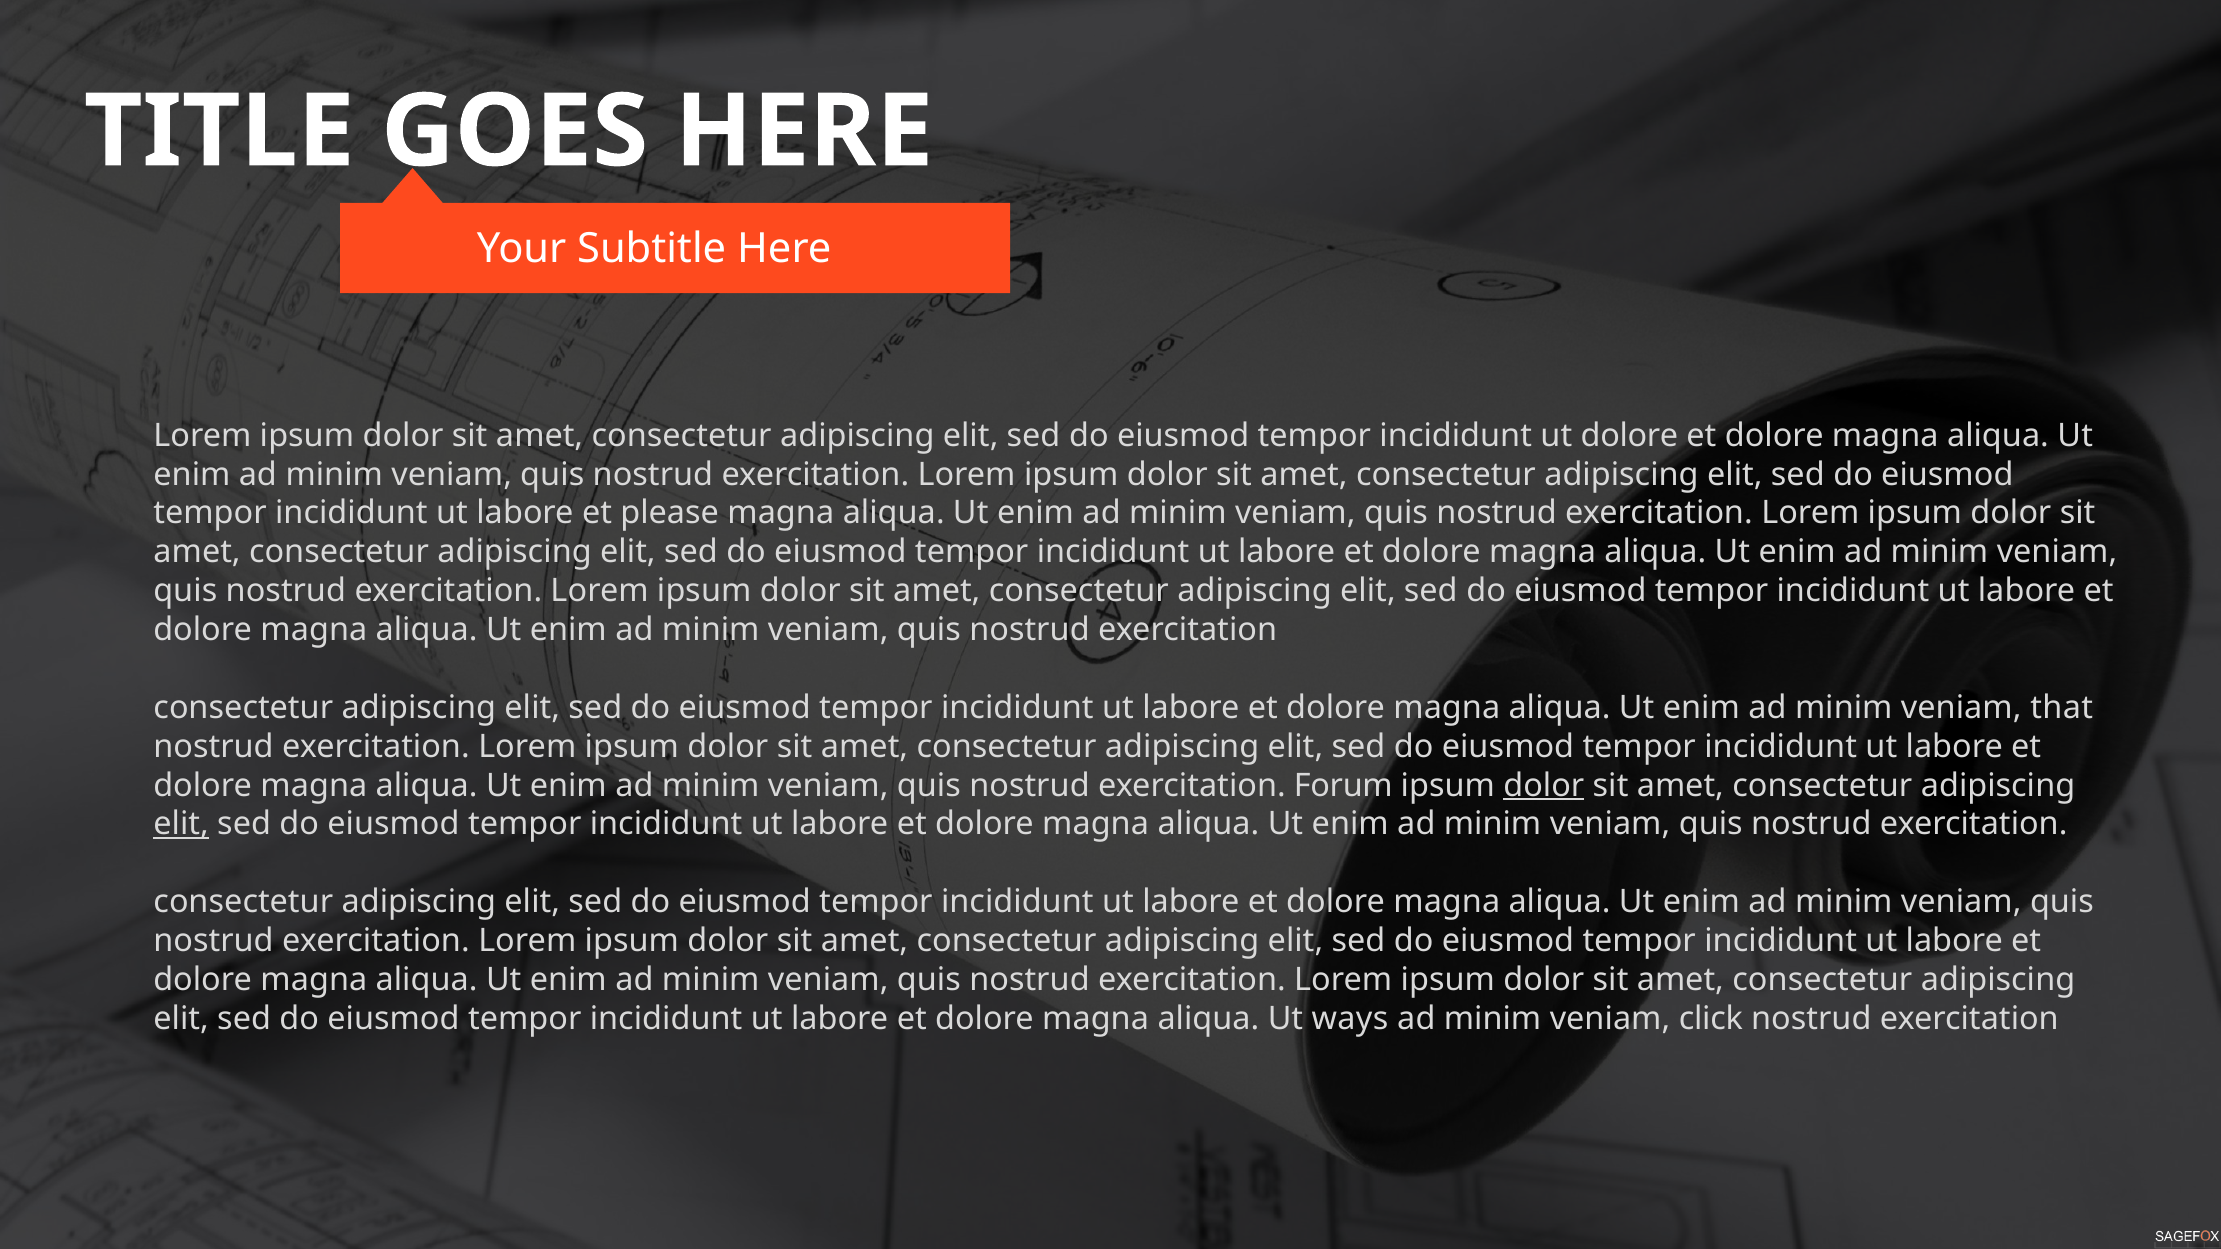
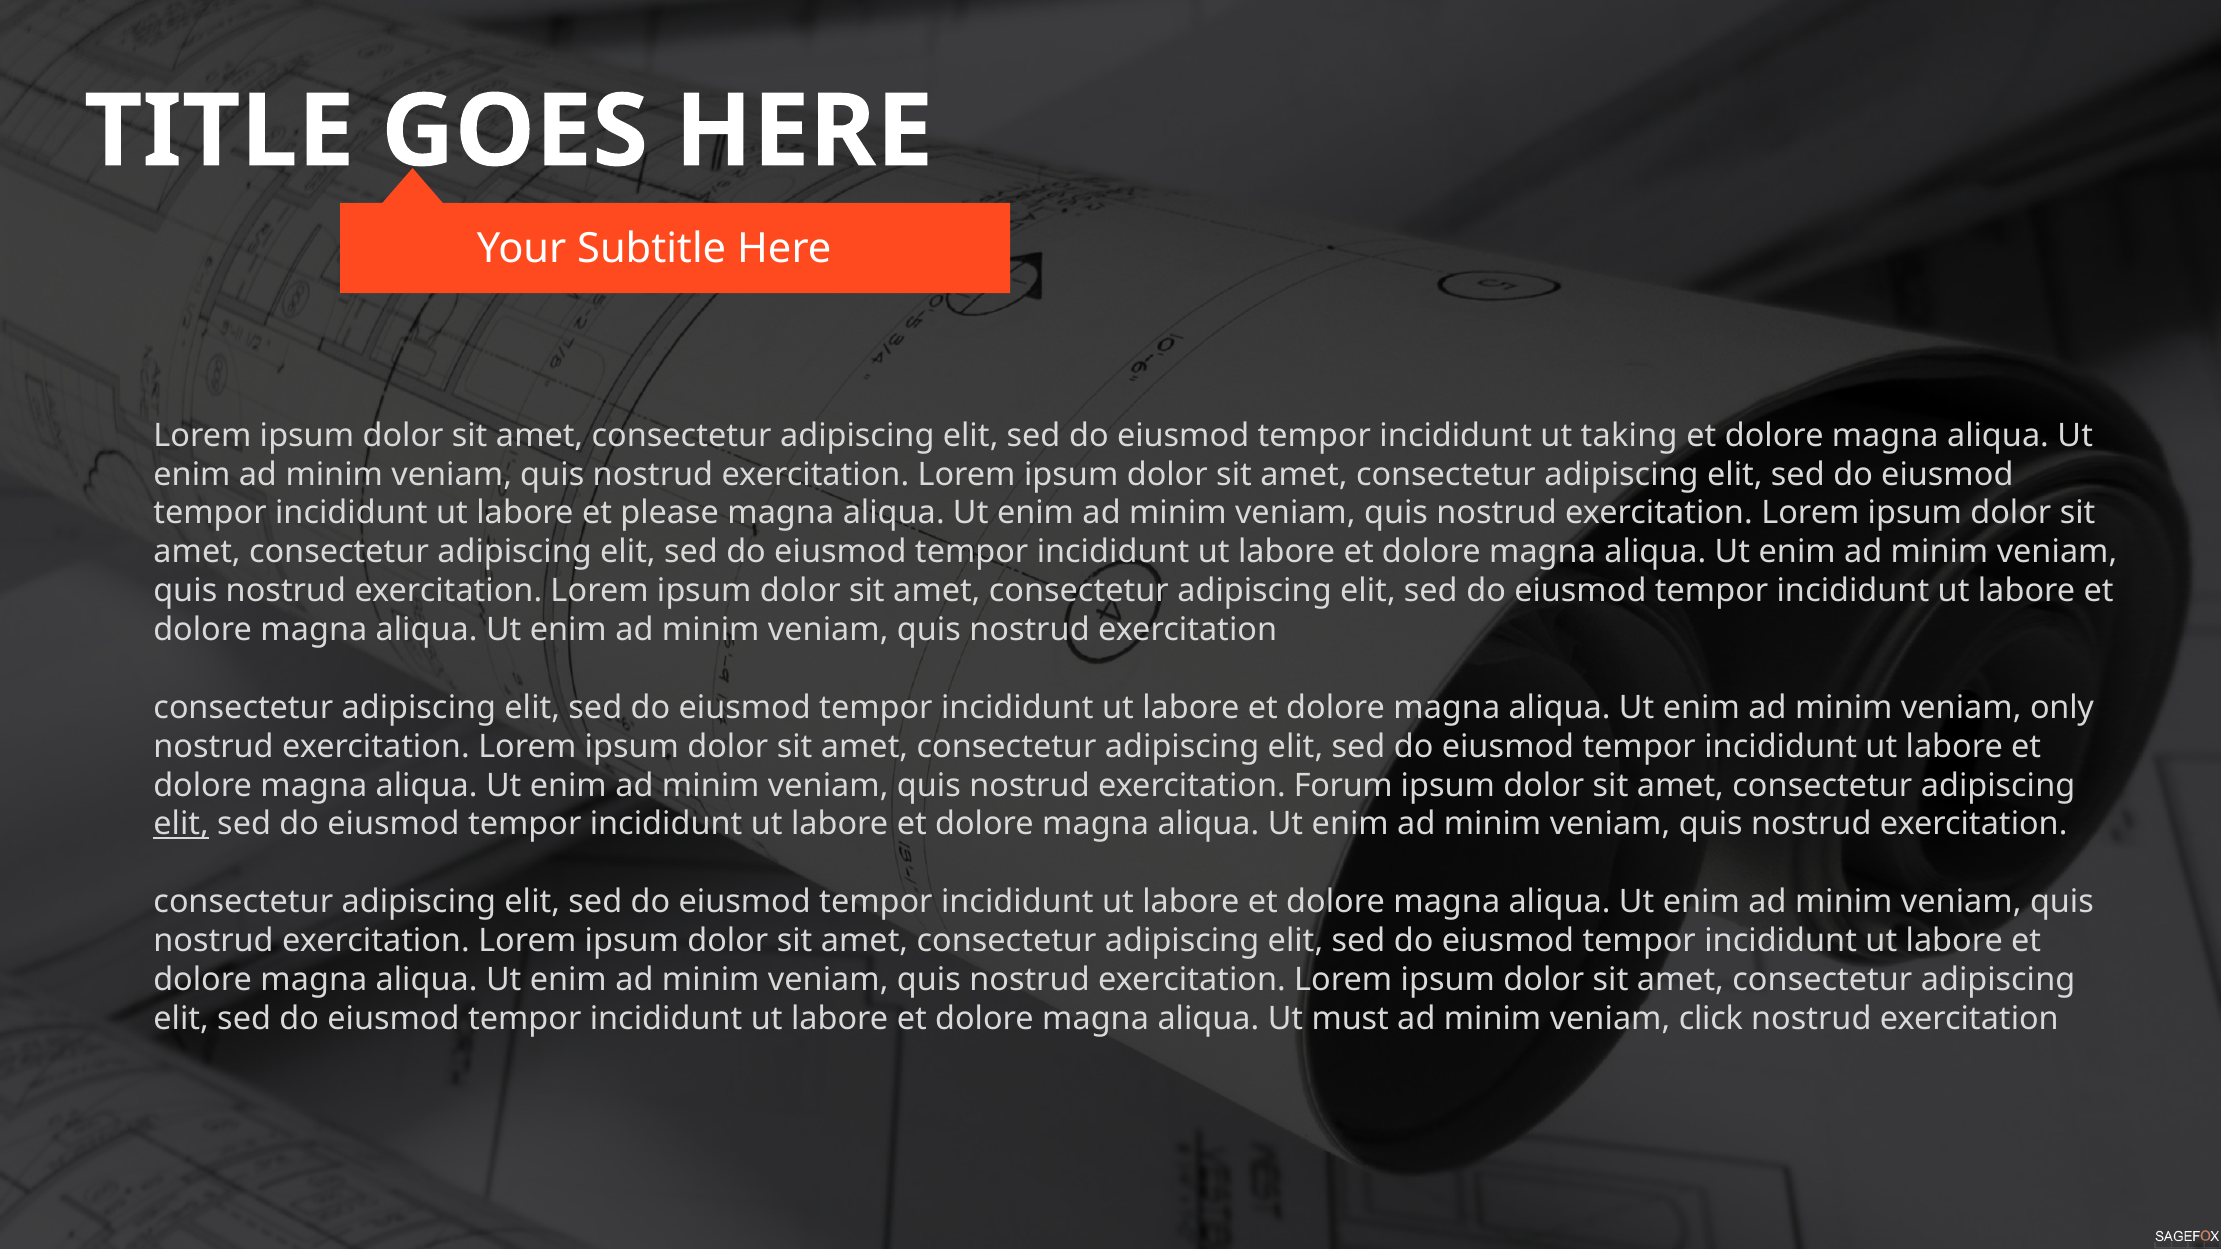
ut dolore: dolore -> taking
that: that -> only
dolor at (1544, 786) underline: present -> none
ways: ways -> must
